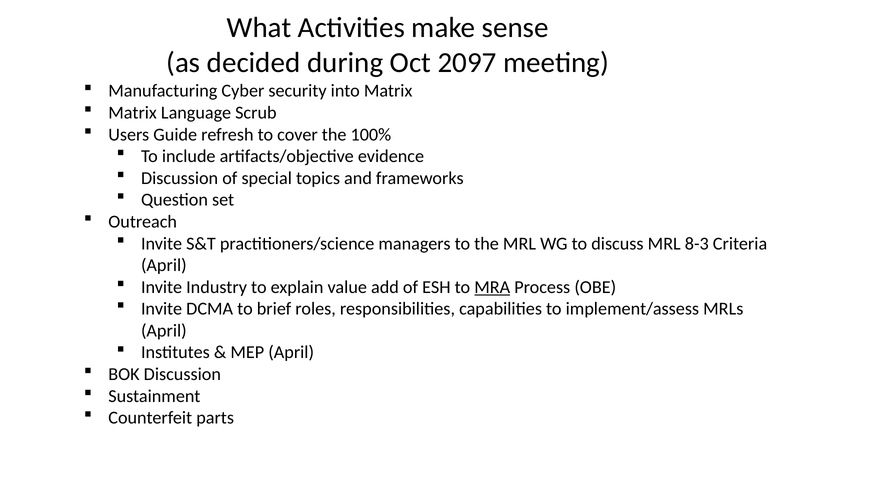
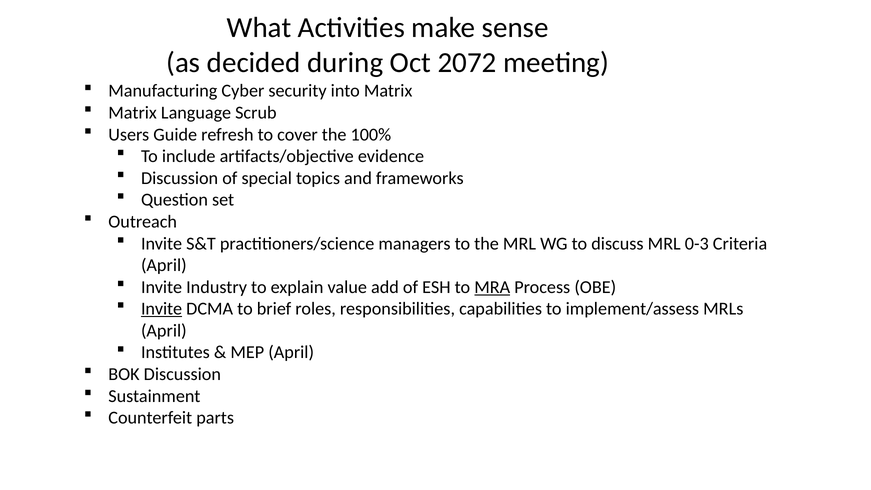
2097: 2097 -> 2072
8-3: 8-3 -> 0-3
Invite at (162, 309) underline: none -> present
